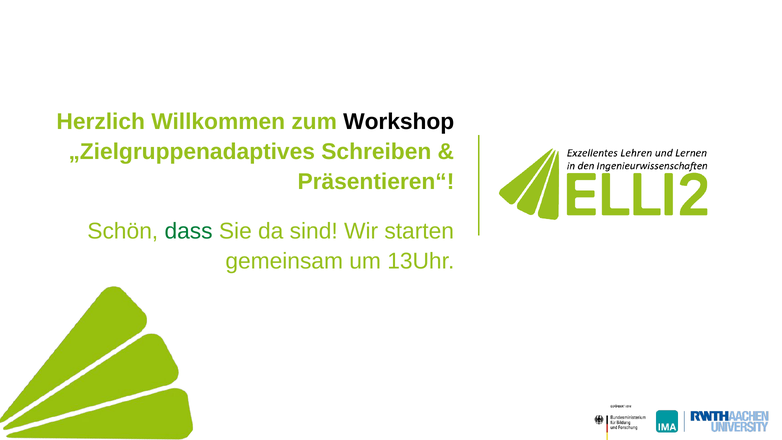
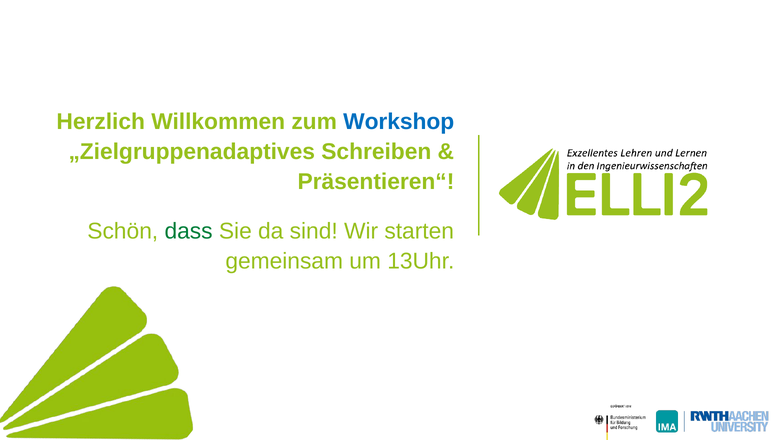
Workshop colour: black -> blue
